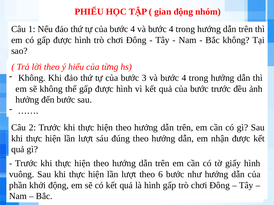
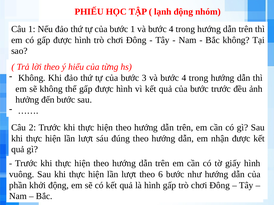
gian: gian -> lạnh
của bước 4: 4 -> 1
